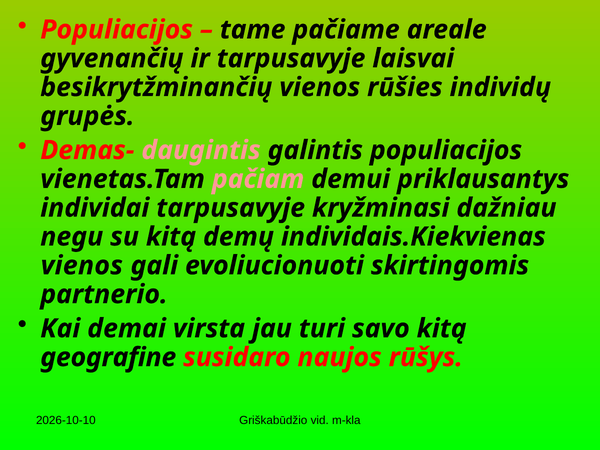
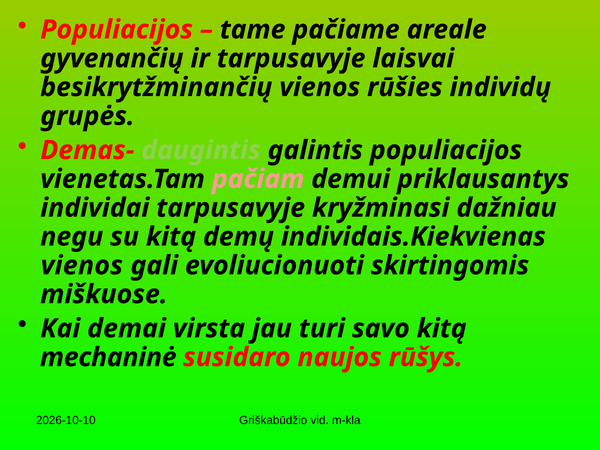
daugintis colour: pink -> light green
partnerio: partnerio -> miškuose
geografine: geografine -> mechaninė
